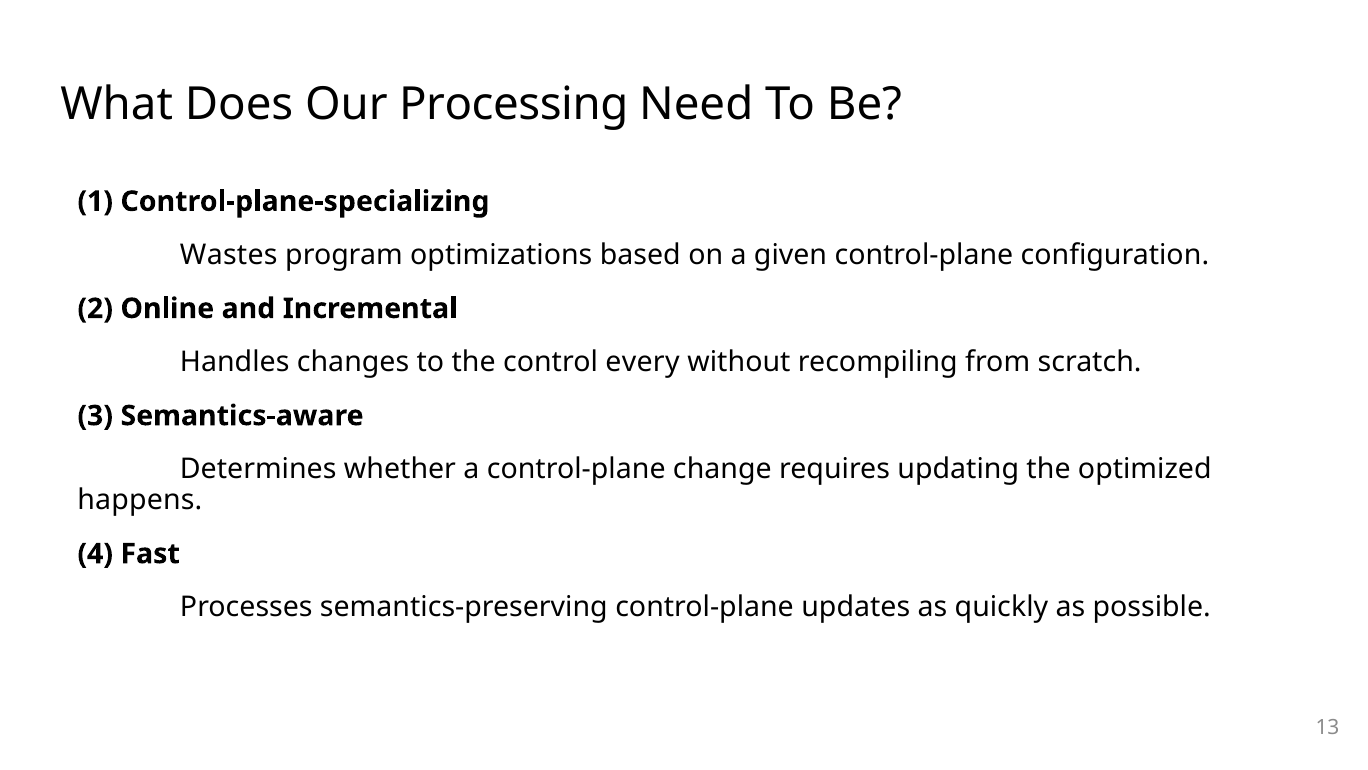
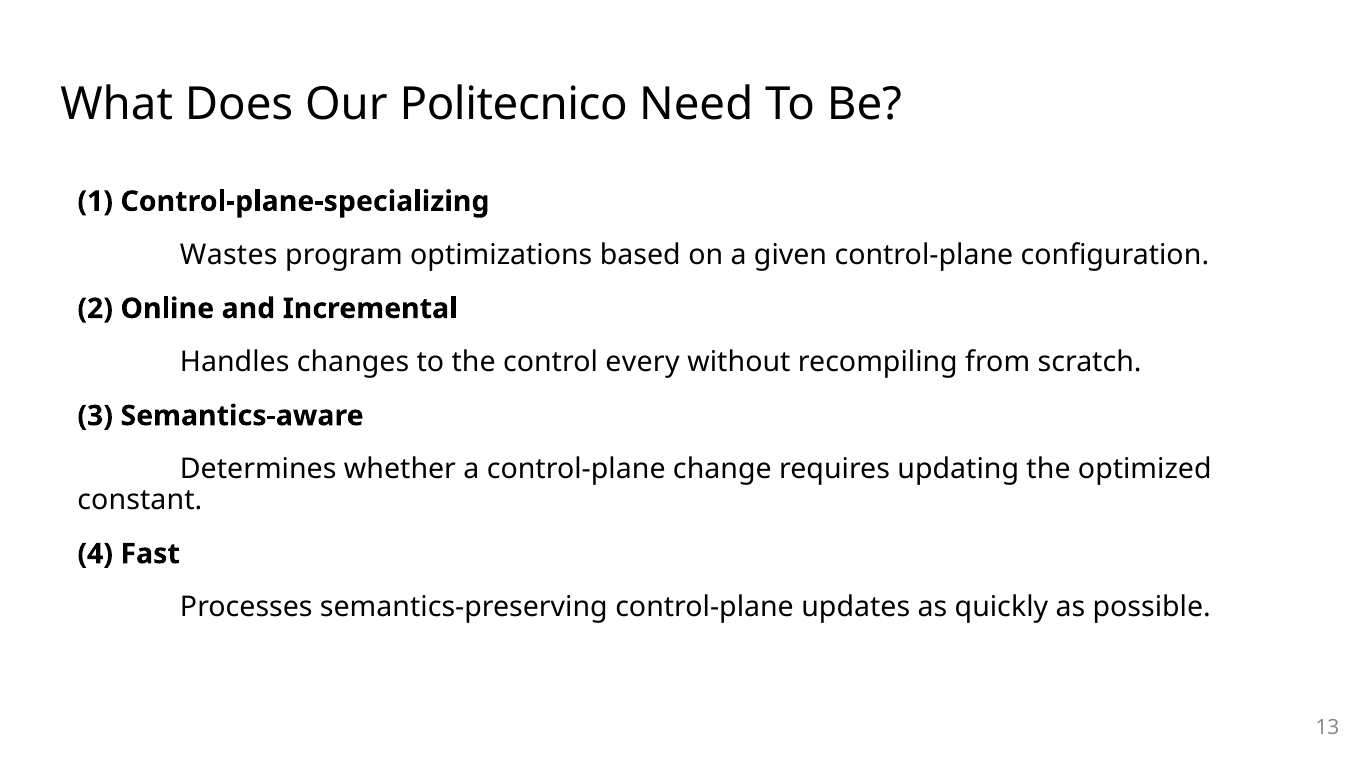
Processing: Processing -> Politecnico
happens: happens -> constant
